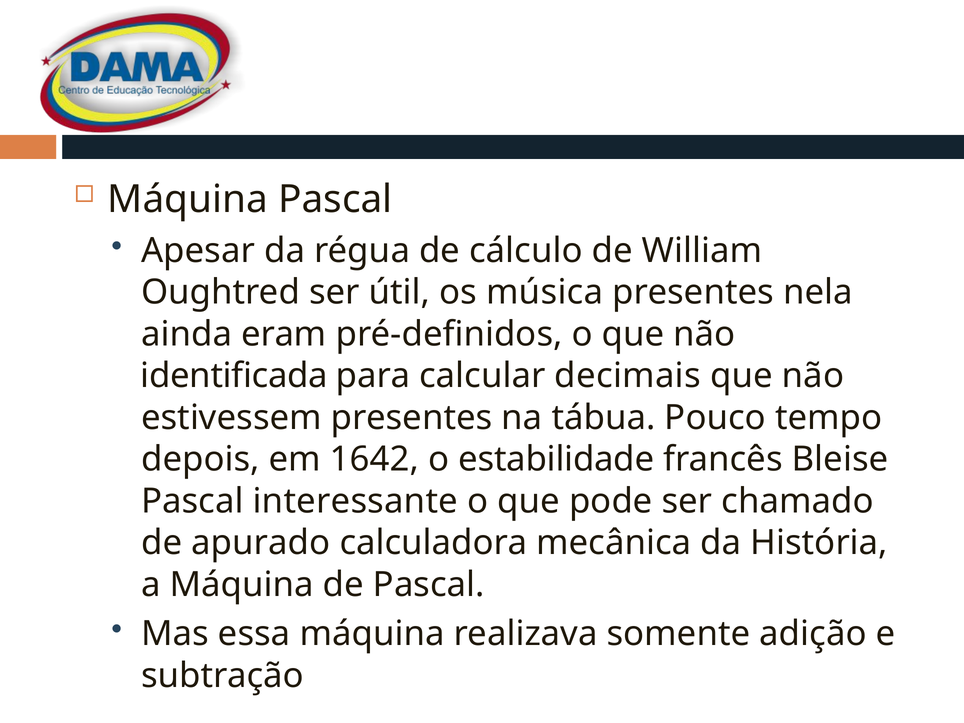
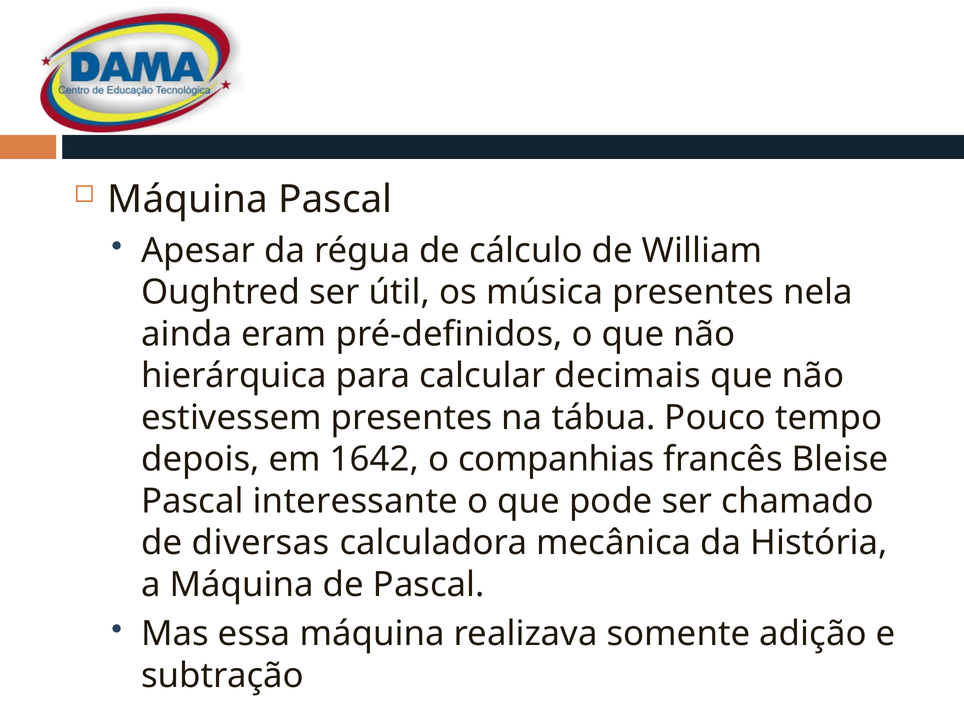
identificada: identificada -> hierárquica
estabilidade: estabilidade -> companhias
apurado: apurado -> diversas
